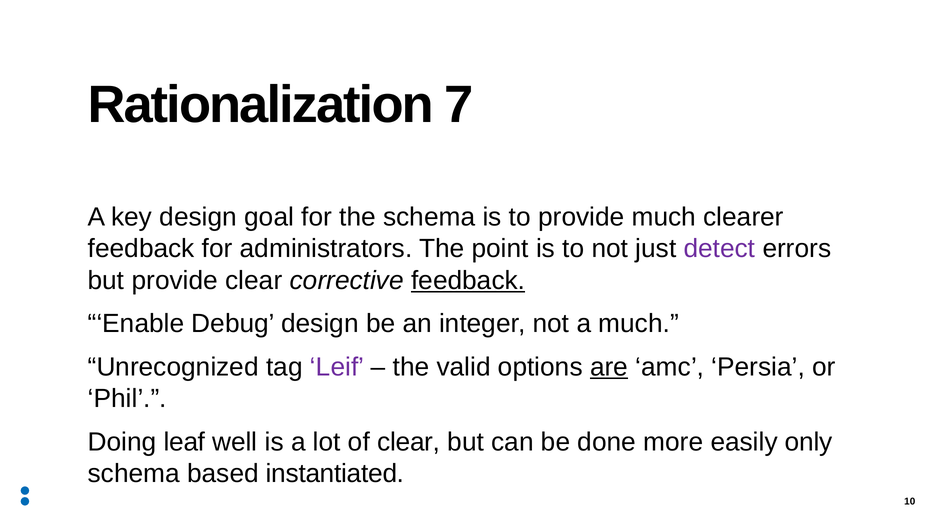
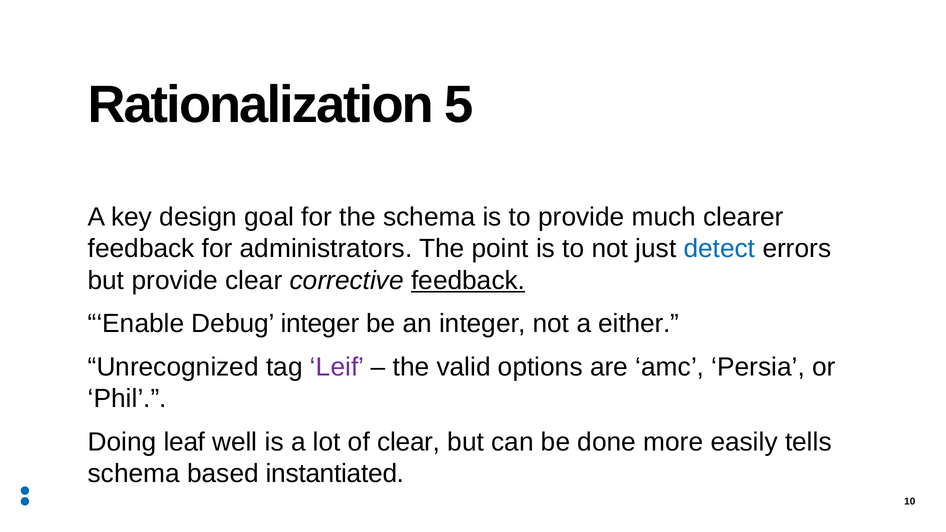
7: 7 -> 5
detect colour: purple -> blue
Debug design: design -> integer
a much: much -> either
are underline: present -> none
only: only -> tells
